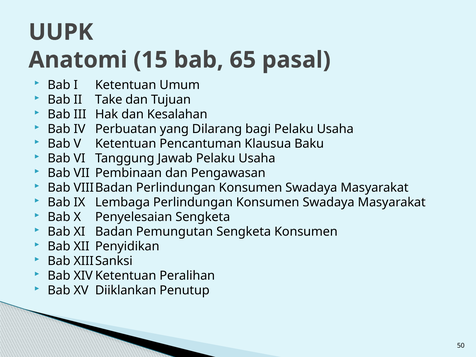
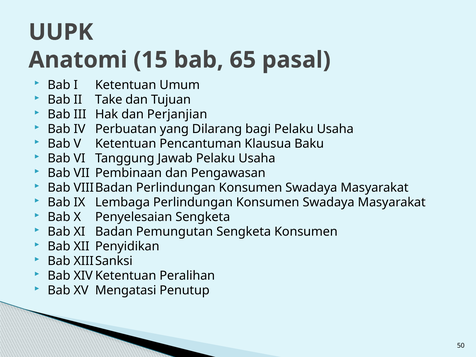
Kesalahan: Kesalahan -> Perjanjian
Diiklankan: Diiklankan -> Mengatasi
